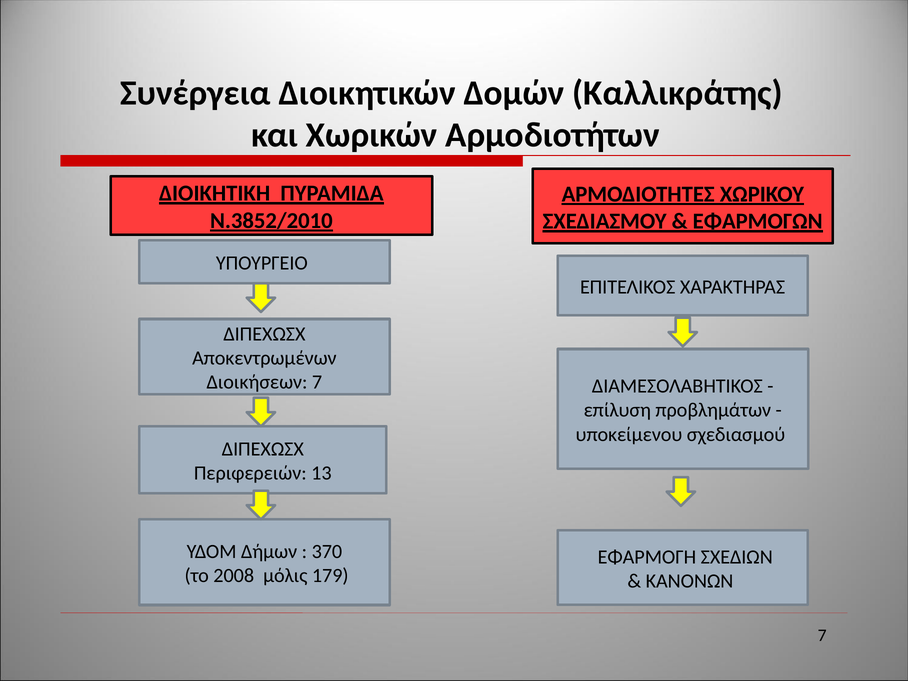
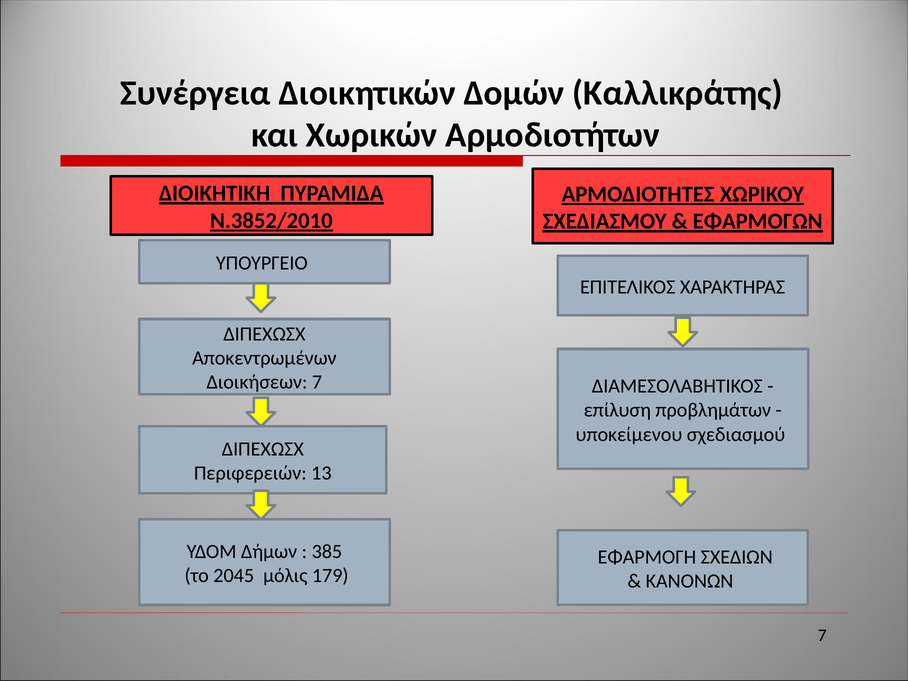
370: 370 -> 385
2008: 2008 -> 2045
